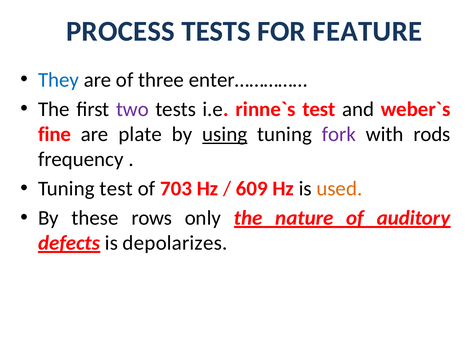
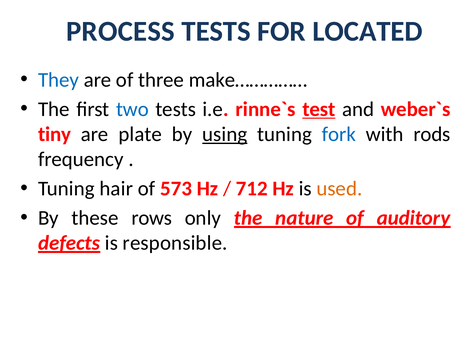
FEATURE: FEATURE -> LOCATED
enter……………: enter…………… -> make……………
two colour: purple -> blue
test at (319, 109) underline: none -> present
fine: fine -> tiny
fork colour: purple -> blue
Tuning test: test -> hair
703: 703 -> 573
609: 609 -> 712
depolarizes: depolarizes -> responsible
